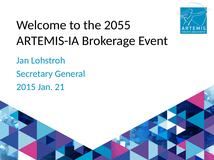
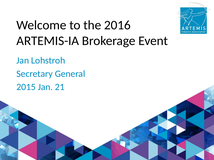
2055: 2055 -> 2016
